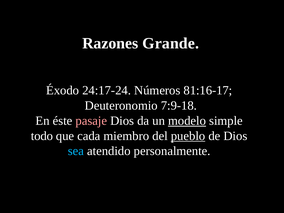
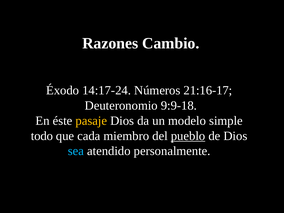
Grande: Grande -> Cambio
24:17-24: 24:17-24 -> 14:17-24
81:16-17: 81:16-17 -> 21:16-17
7:9-18: 7:9-18 -> 9:9-18
pasaje colour: pink -> yellow
modelo underline: present -> none
